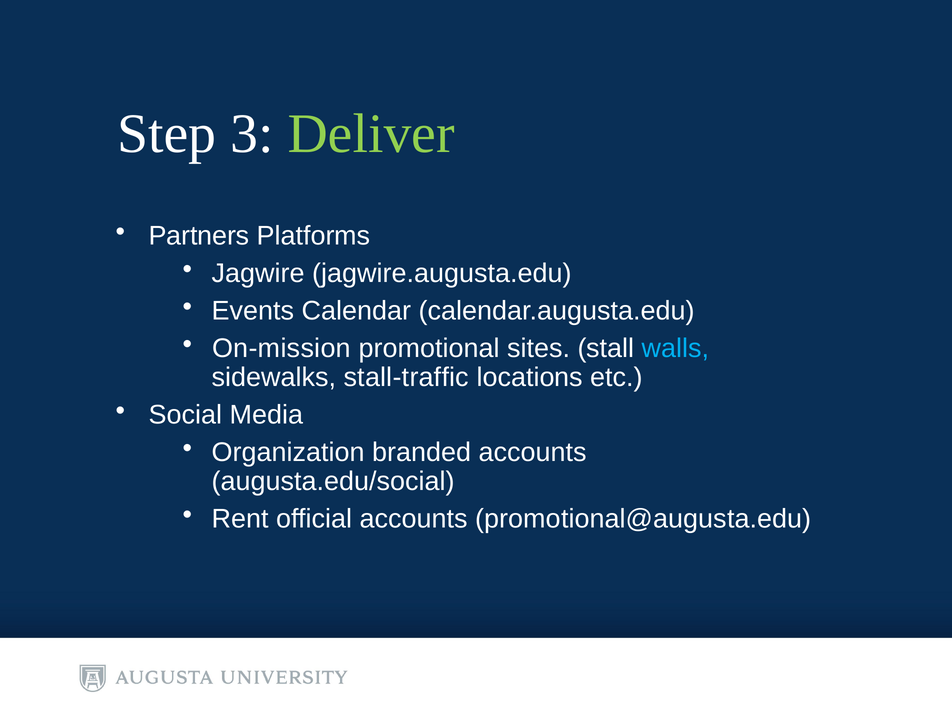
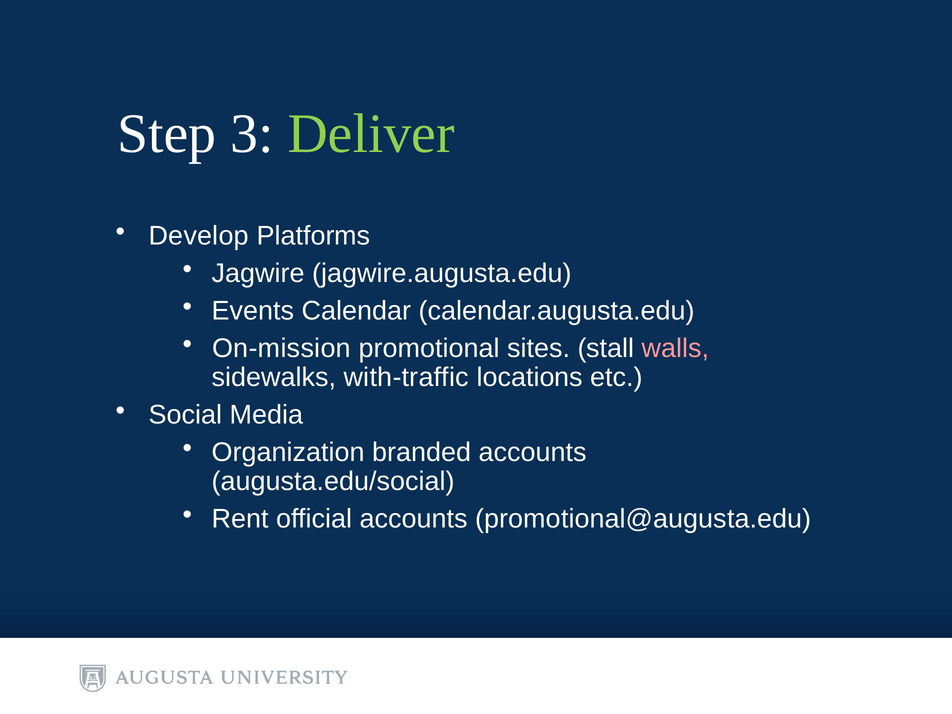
Partners: Partners -> Develop
walls colour: light blue -> pink
stall-traffic: stall-traffic -> with-traffic
